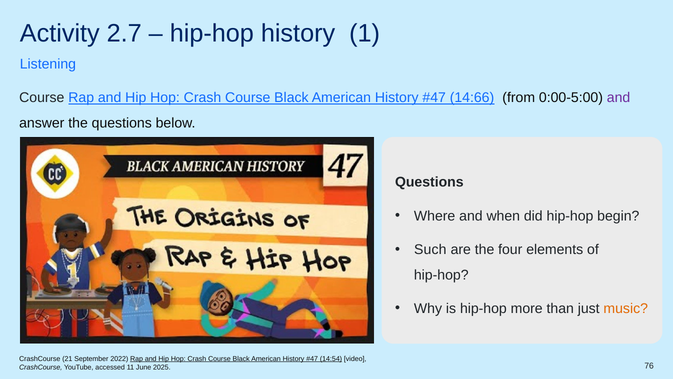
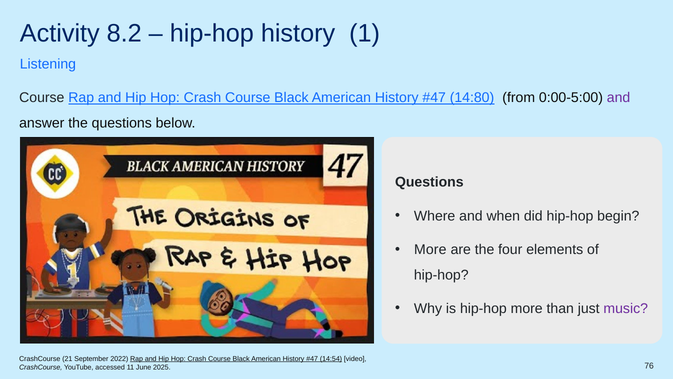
2.7: 2.7 -> 8.2
14:66: 14:66 -> 14:80
Such at (430, 249): Such -> More
music colour: orange -> purple
